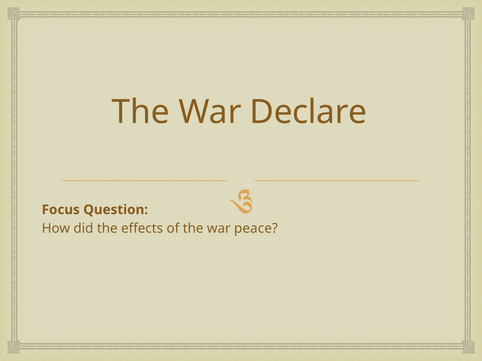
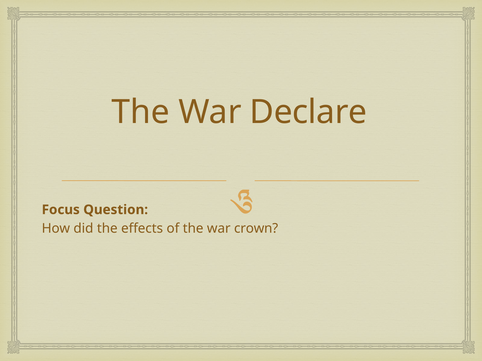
peace: peace -> crown
